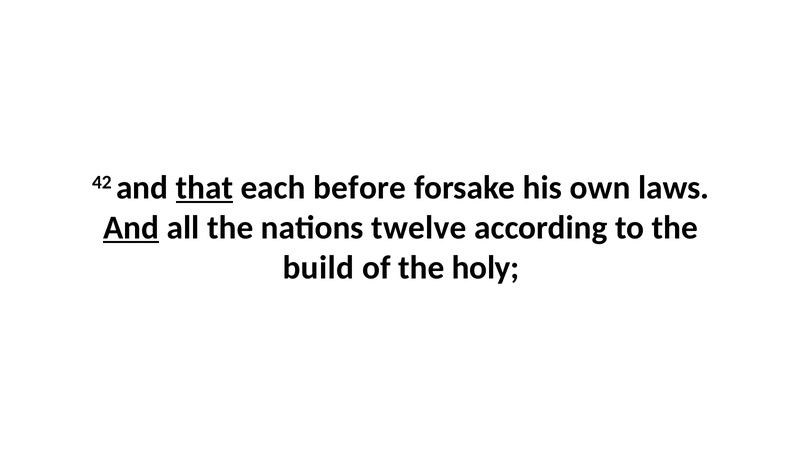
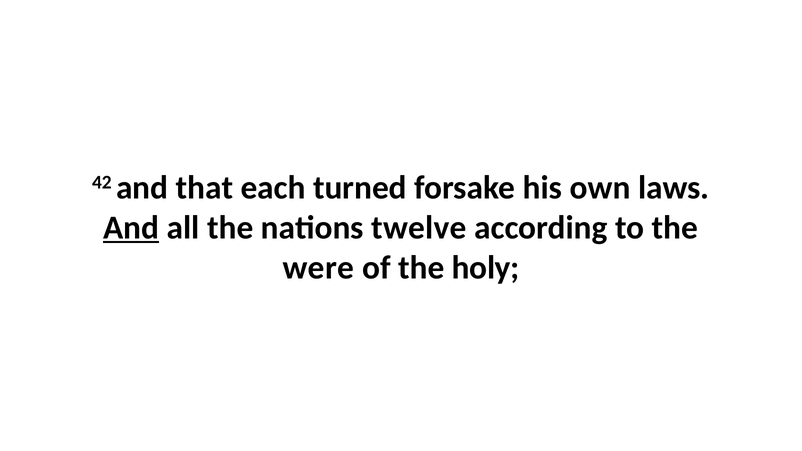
that underline: present -> none
before: before -> turned
build: build -> were
